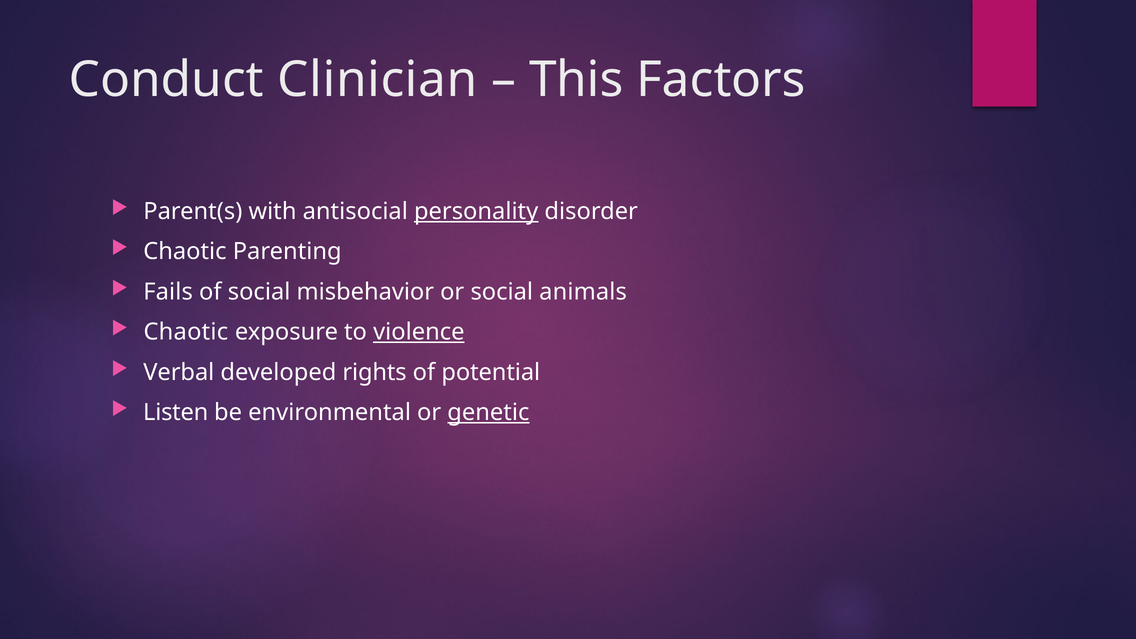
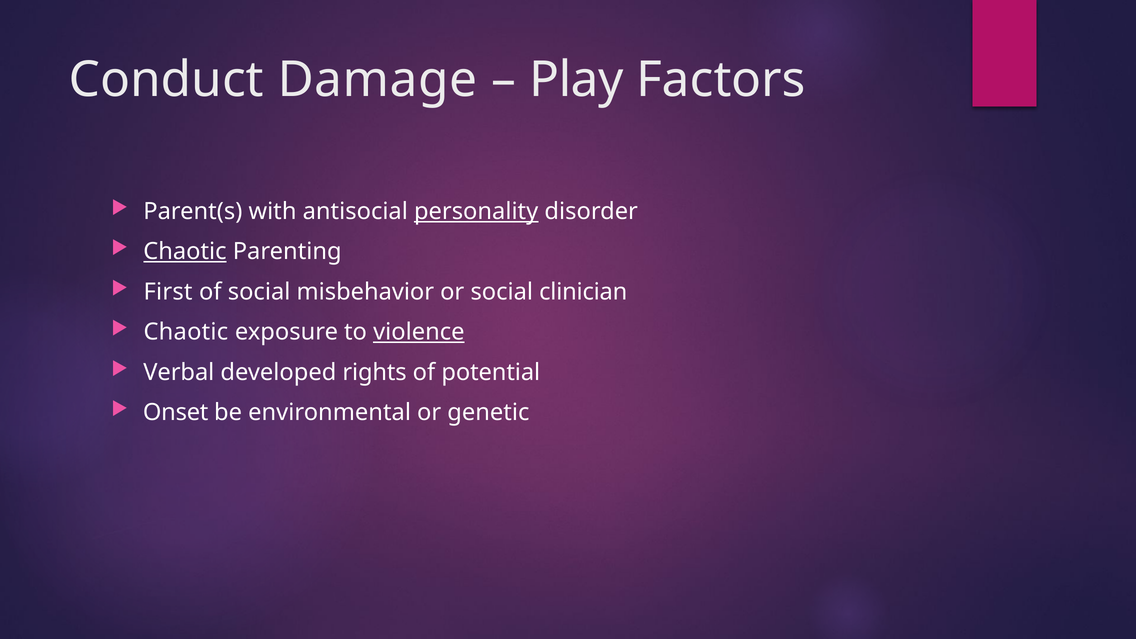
Clinician: Clinician -> Damage
This: This -> Play
Chaotic at (185, 252) underline: none -> present
Fails: Fails -> First
animals: animals -> clinician
Listen: Listen -> Onset
genetic underline: present -> none
